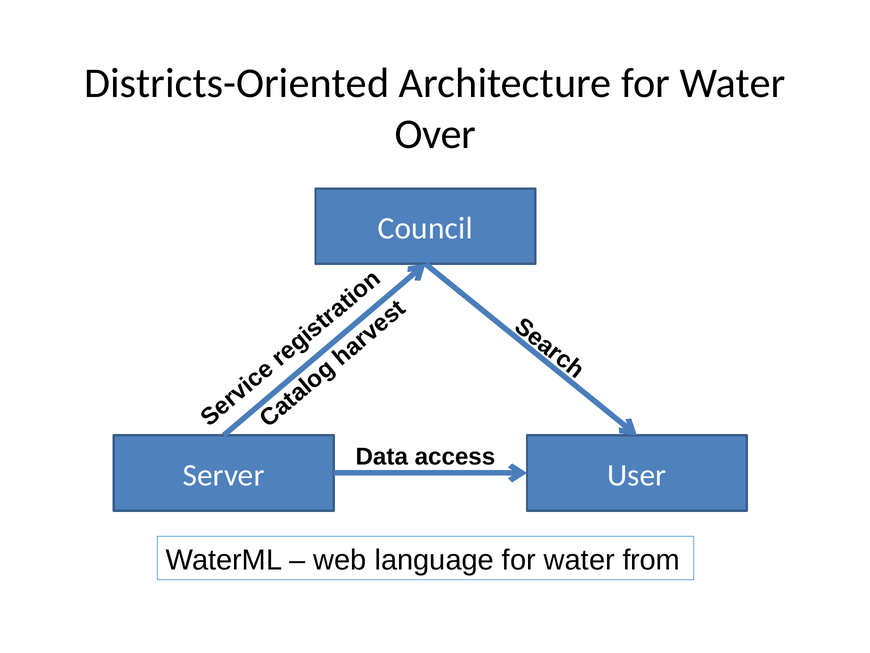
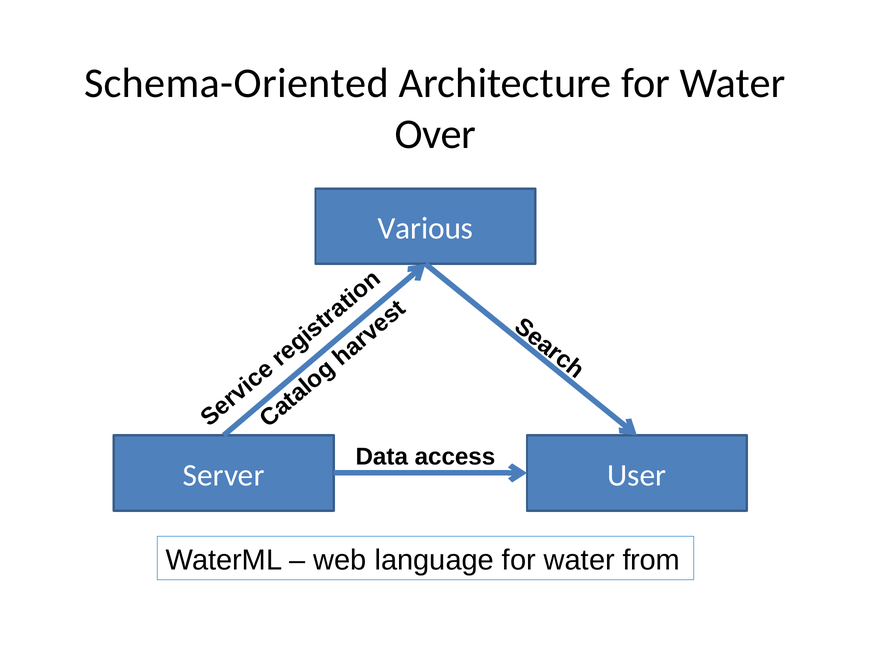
Districts-Oriented: Districts-Oriented -> Schema-Oriented
Council: Council -> Various
